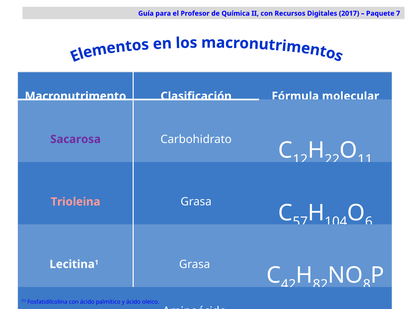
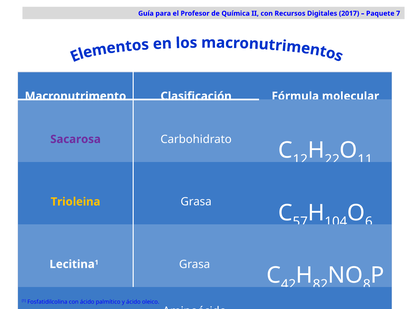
Trioleina colour: pink -> yellow
